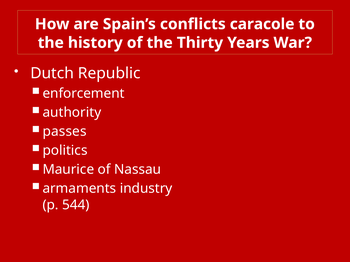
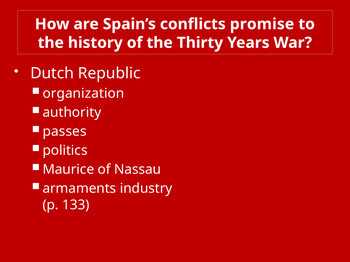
caracole: caracole -> promise
enforcement: enforcement -> organization
544: 544 -> 133
